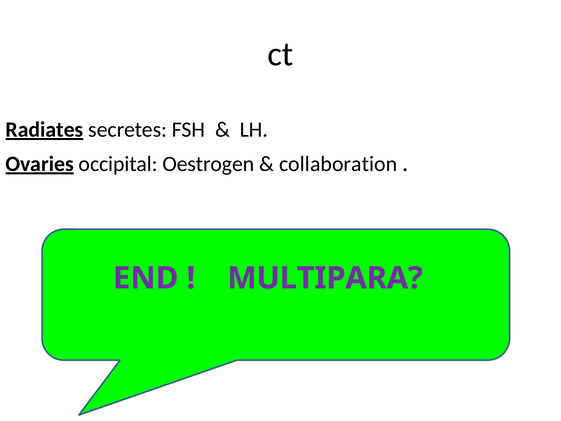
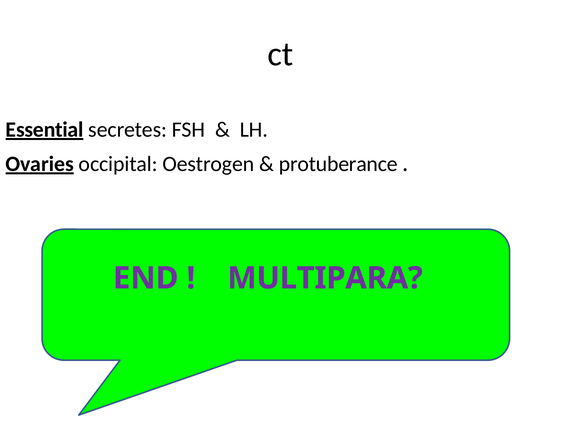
Radiates: Radiates -> Essential
collaboration: collaboration -> protuberance
